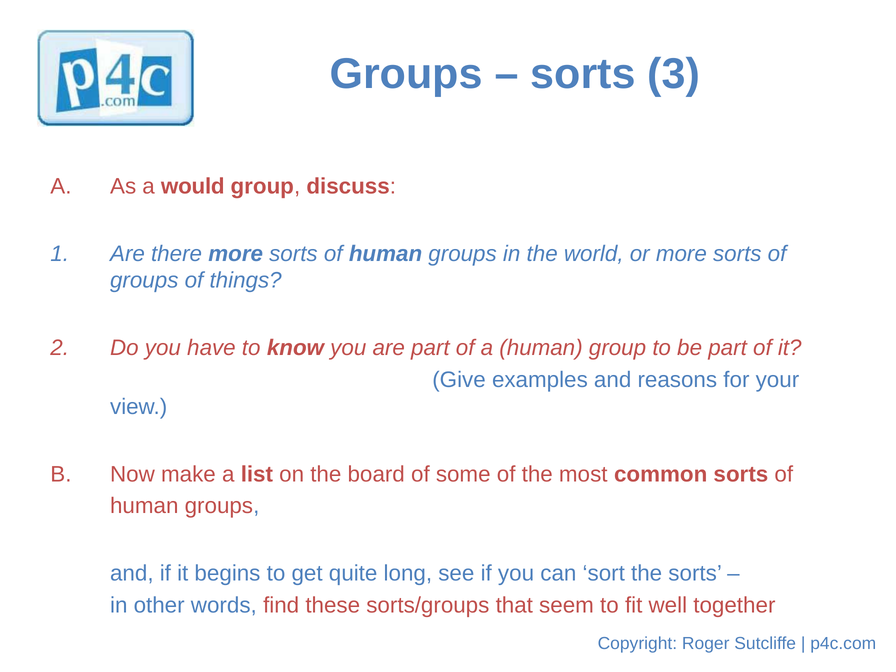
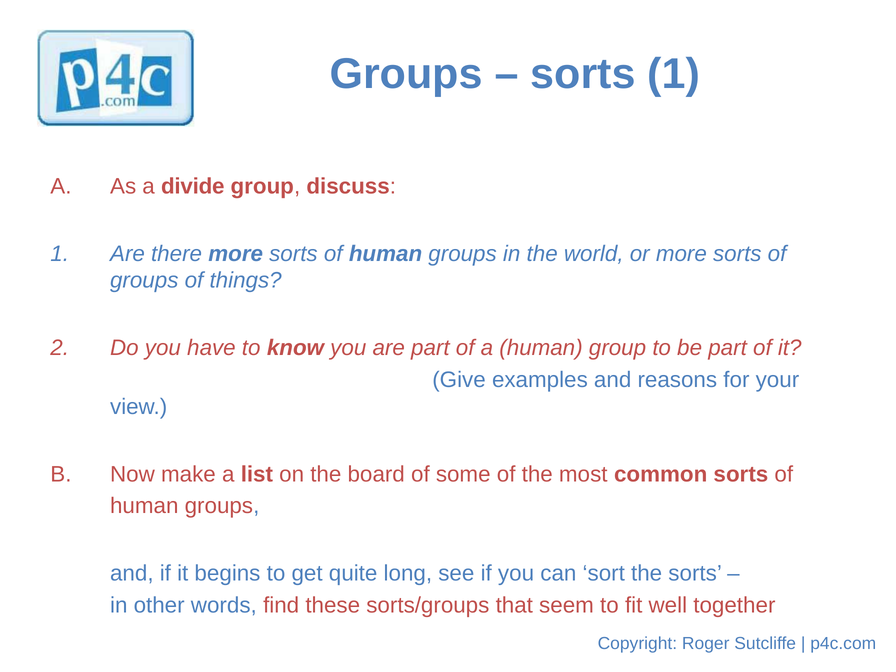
sorts 3: 3 -> 1
would: would -> divide
